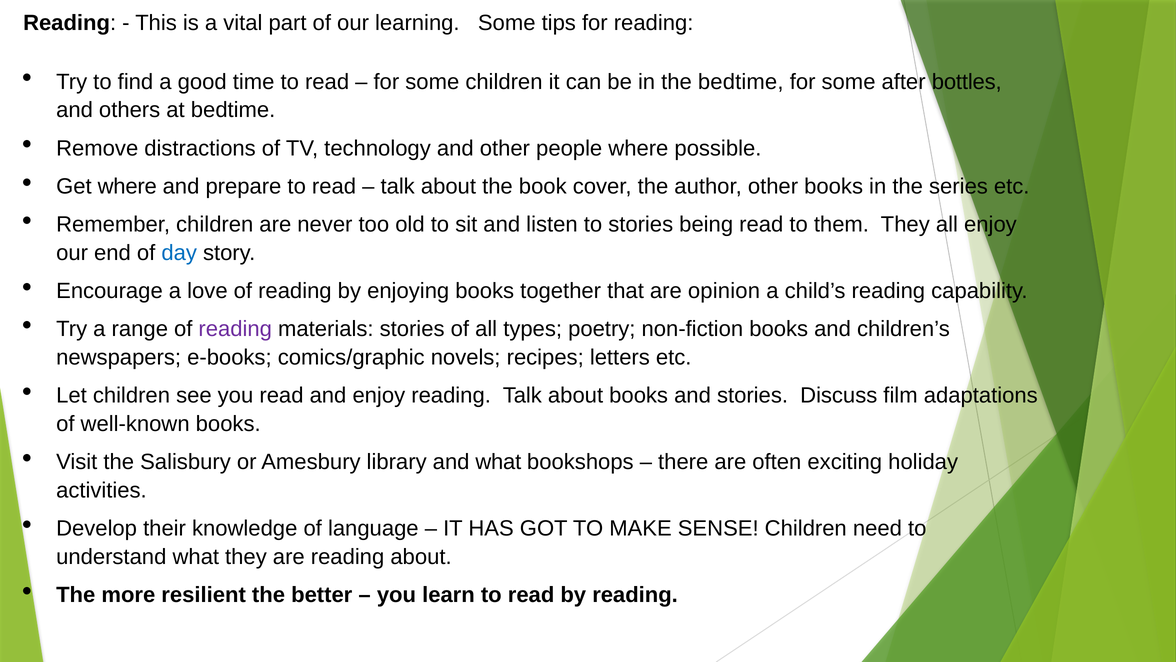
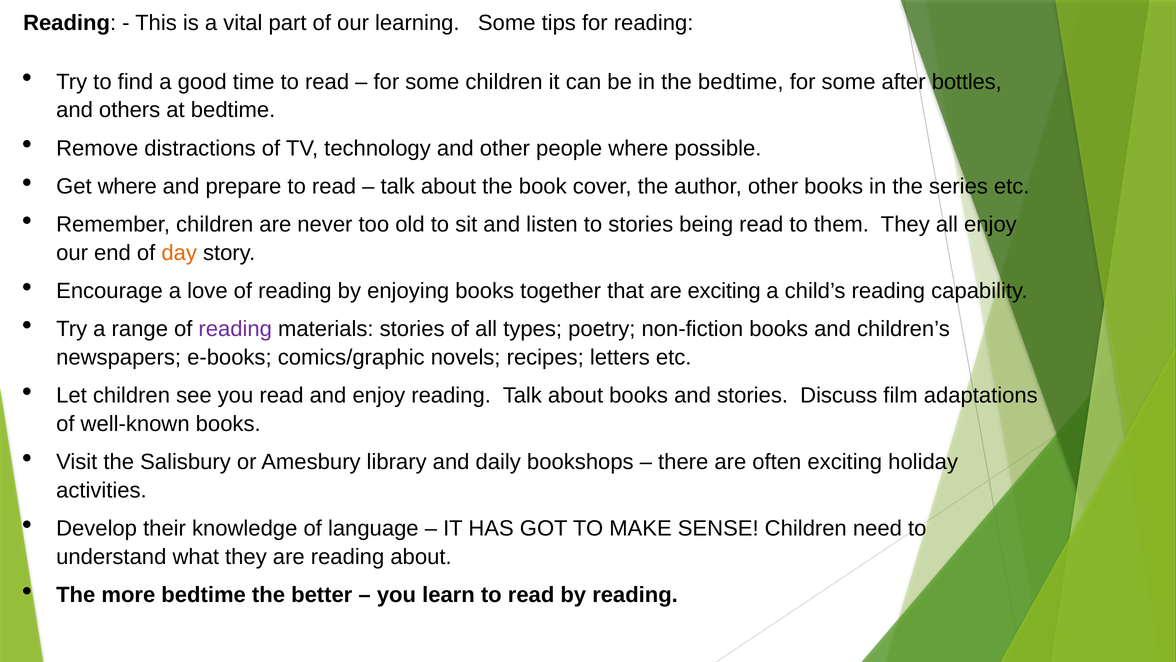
day colour: blue -> orange
are opinion: opinion -> exciting
and what: what -> daily
more resilient: resilient -> bedtime
